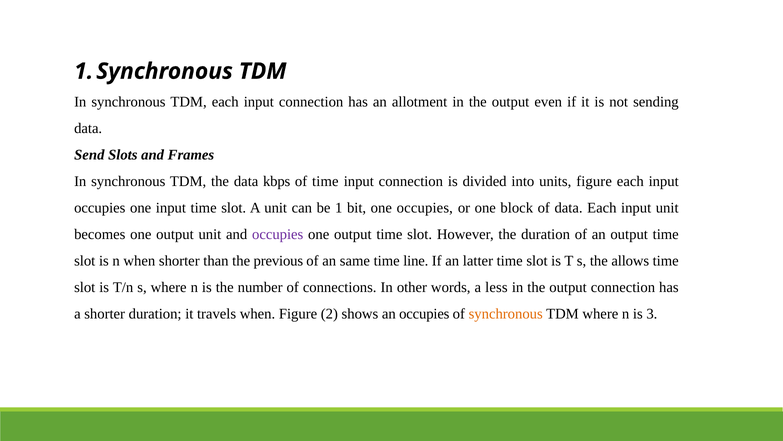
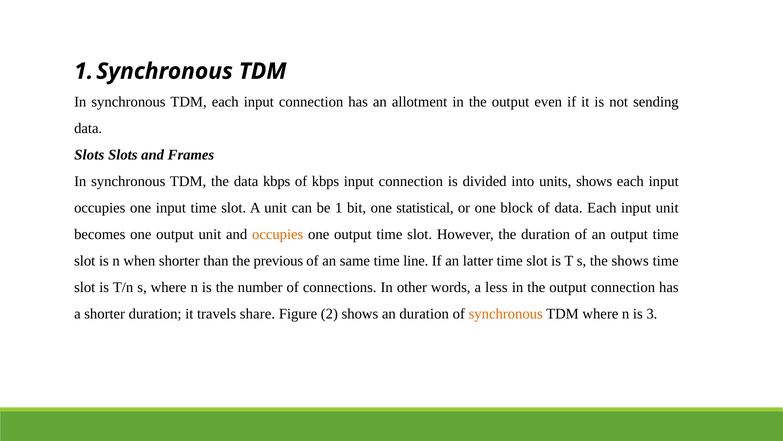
Send at (89, 155): Send -> Slots
of time: time -> kbps
units figure: figure -> shows
one occupies: occupies -> statistical
occupies at (278, 234) colour: purple -> orange
the allows: allows -> shows
travels when: when -> share
an occupies: occupies -> duration
